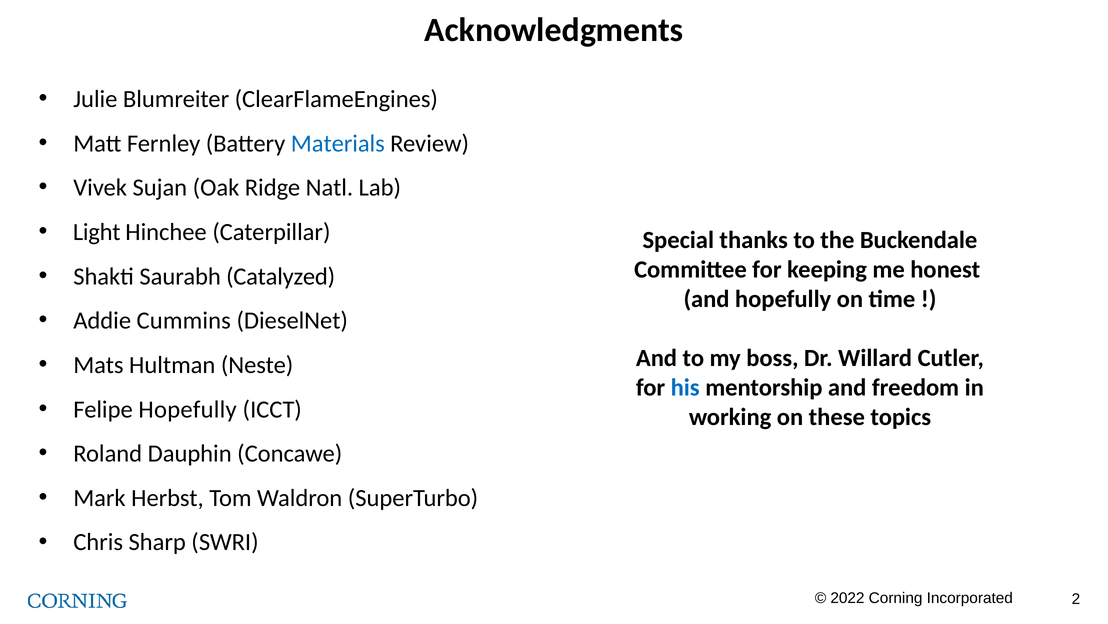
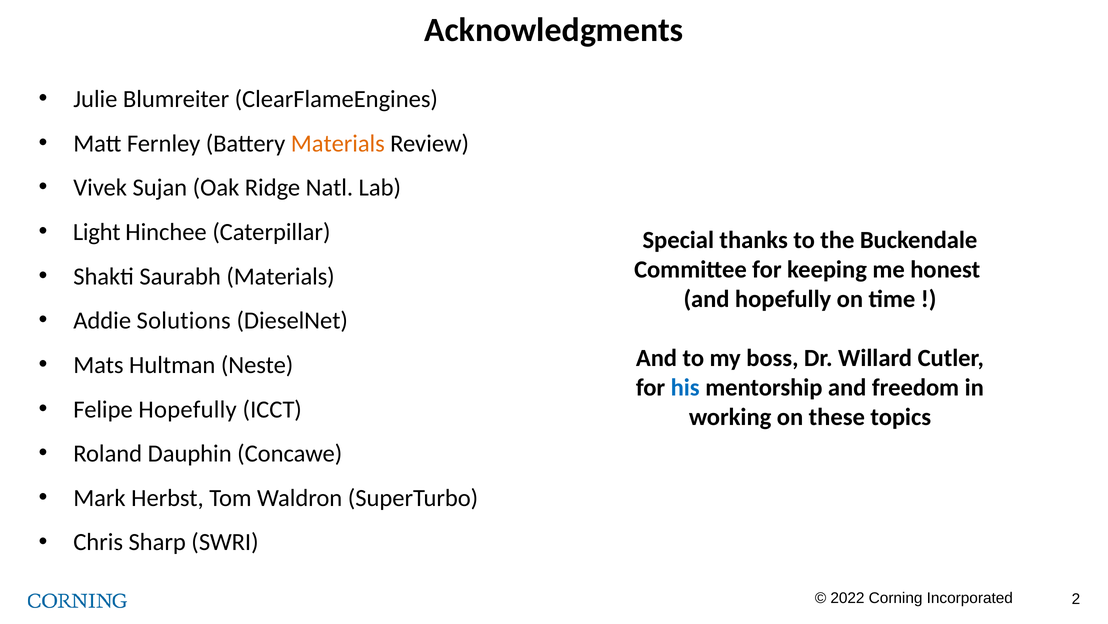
Materials at (338, 143) colour: blue -> orange
Saurabh Catalyzed: Catalyzed -> Materials
Cummins: Cummins -> Solutions
